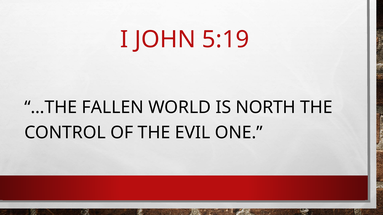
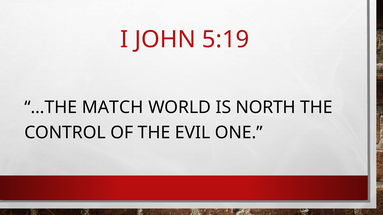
FALLEN: FALLEN -> MATCH
